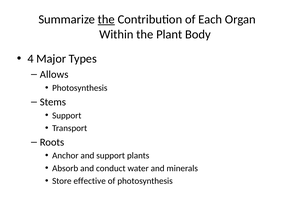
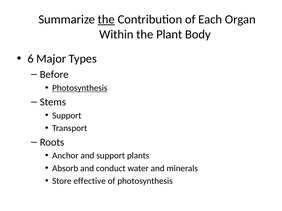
4: 4 -> 6
Allows: Allows -> Before
Photosynthesis at (80, 88) underline: none -> present
